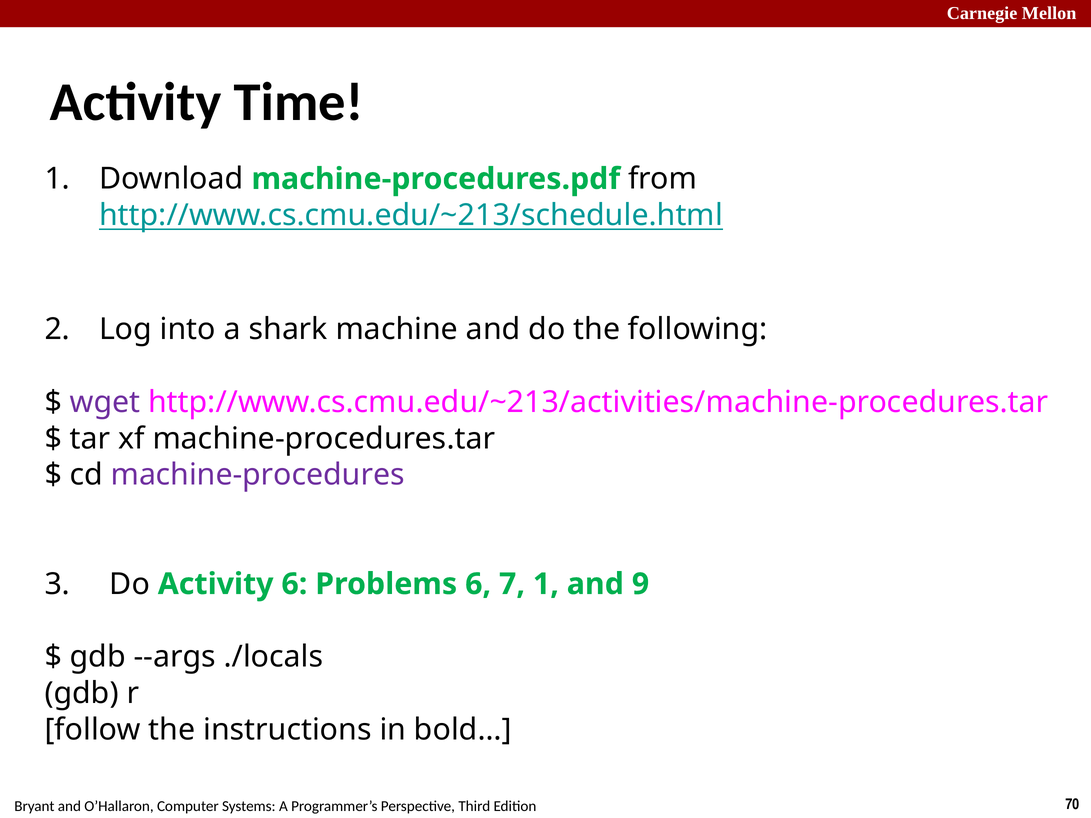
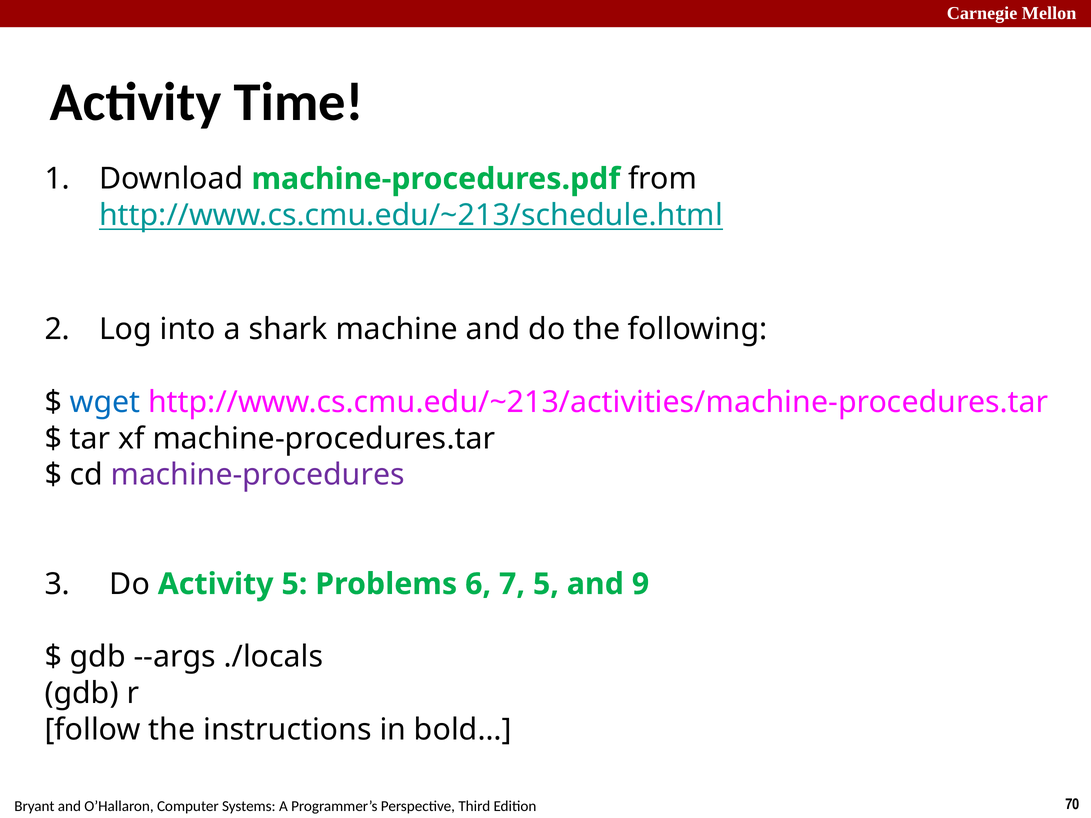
wget colour: purple -> blue
Activity 6: 6 -> 5
7 1: 1 -> 5
